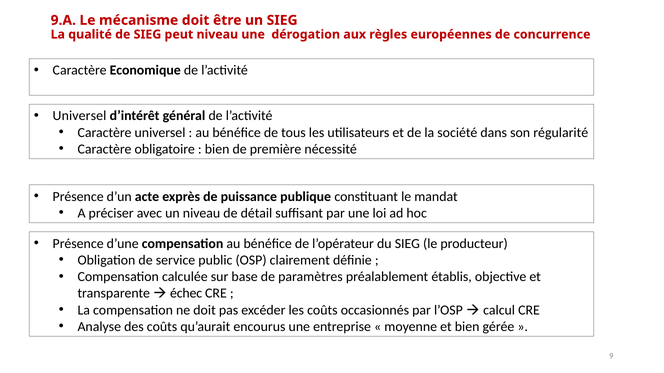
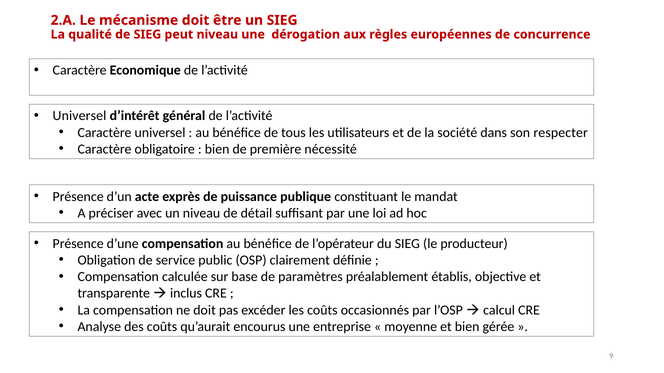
9.A: 9.A -> 2.A
régularité: régularité -> respecter
échec: échec -> inclus
